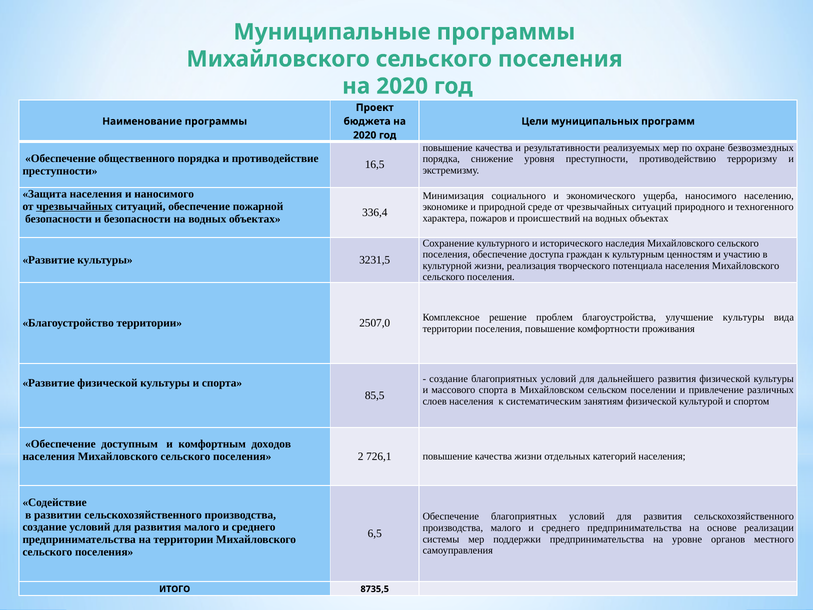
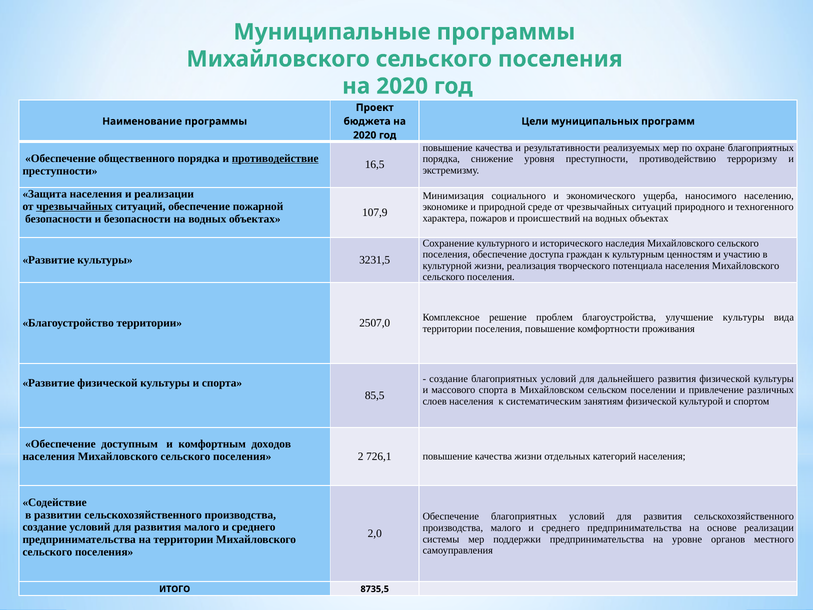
охране безвозмездных: безвозмездных -> благоприятных
противодействие underline: none -> present
и наносимого: наносимого -> реализации
336,4: 336,4 -> 107,9
6,5: 6,5 -> 2,0
